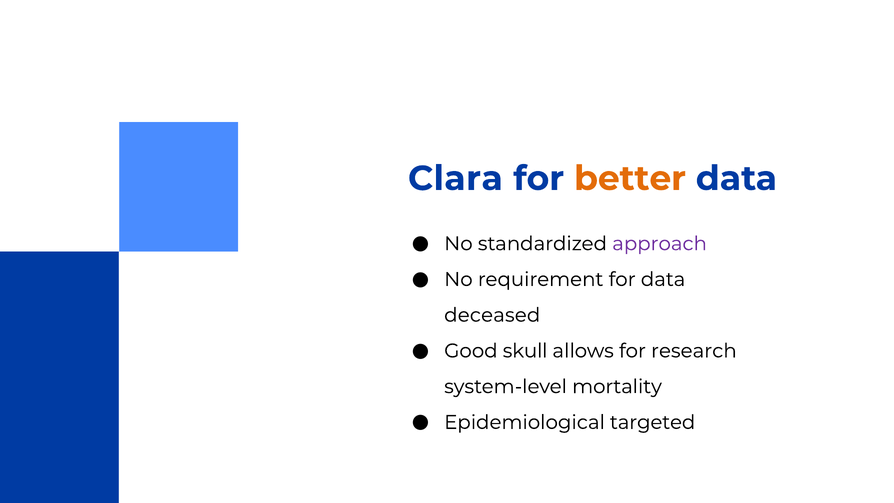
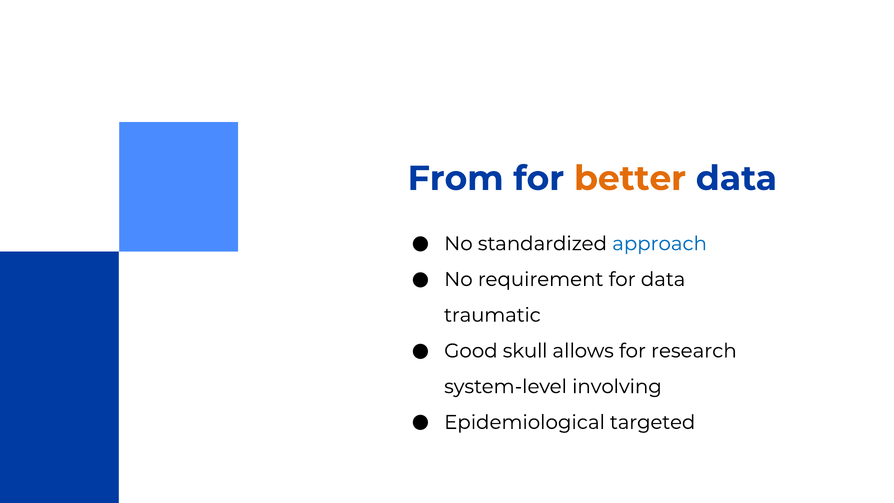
Clara: Clara -> From
approach colour: purple -> blue
deceased: deceased -> traumatic
mortality: mortality -> involving
